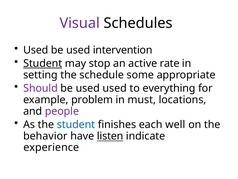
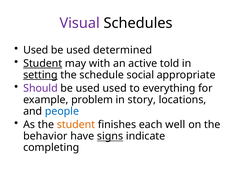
intervention: intervention -> determined
stop: stop -> with
rate: rate -> told
setting underline: none -> present
some: some -> social
must: must -> story
people colour: purple -> blue
student at (76, 124) colour: blue -> orange
listen: listen -> signs
experience: experience -> completing
